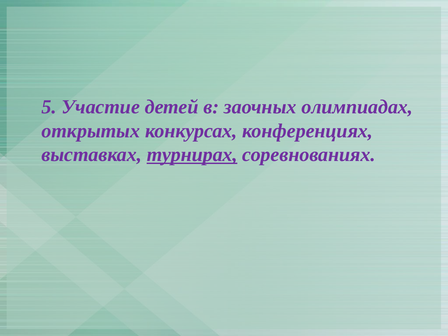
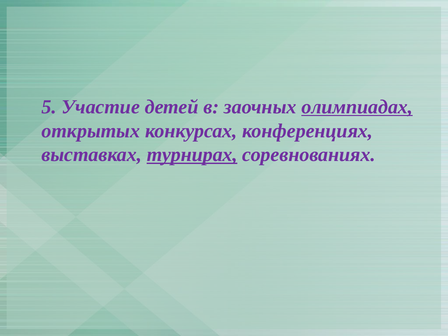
олимпиадах underline: none -> present
